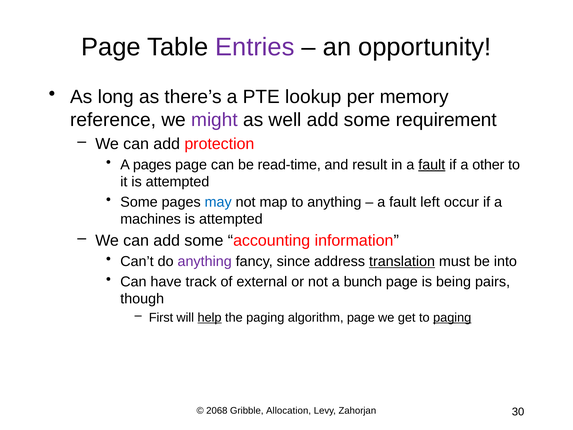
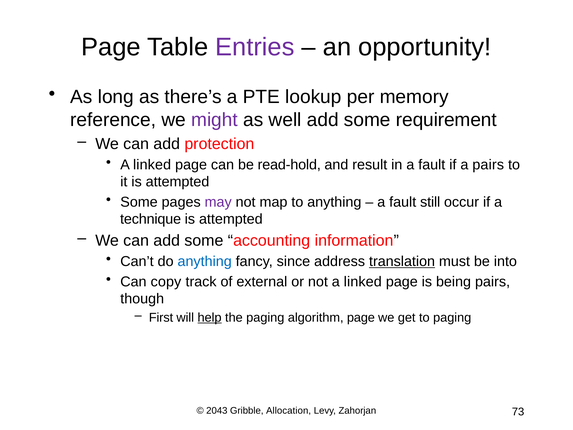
pages at (152, 165): pages -> linked
read-time: read-time -> read-hold
fault at (432, 165) underline: present -> none
a other: other -> pairs
may colour: blue -> purple
left: left -> still
machines: machines -> technique
anything at (205, 261) colour: purple -> blue
have: have -> copy
not a bunch: bunch -> linked
paging at (452, 317) underline: present -> none
2068: 2068 -> 2043
30: 30 -> 73
